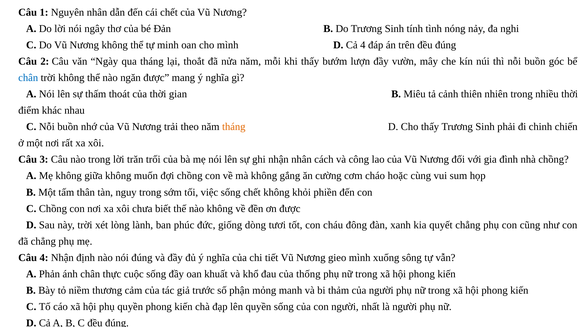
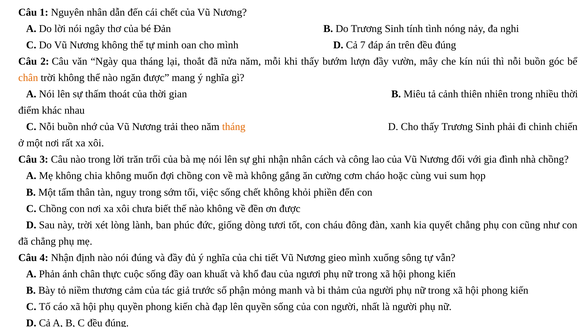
Cả 4: 4 -> 7
chân at (28, 78) colour: blue -> orange
giữa: giữa -> chia
thống: thống -> ngươi
